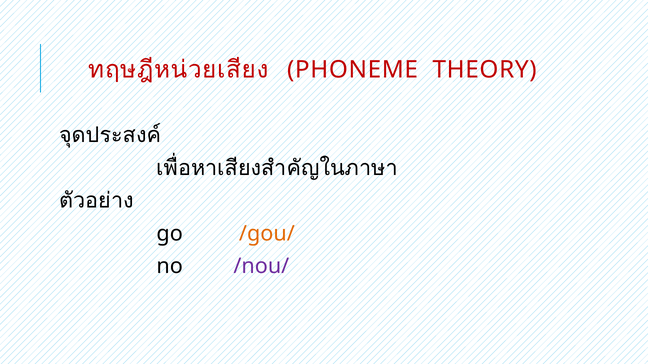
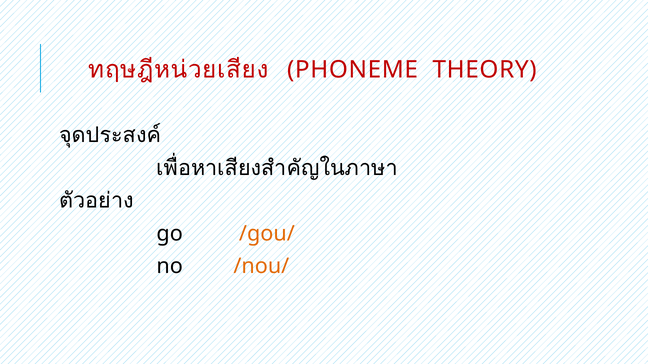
/nou/ colour: purple -> orange
